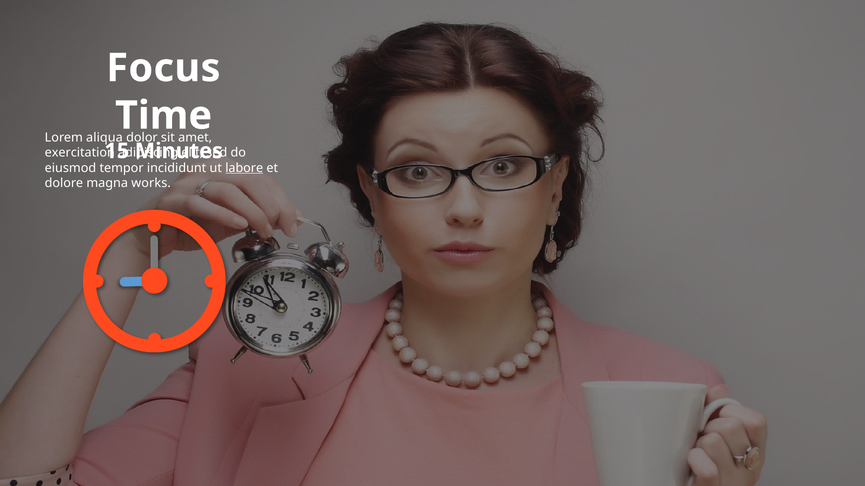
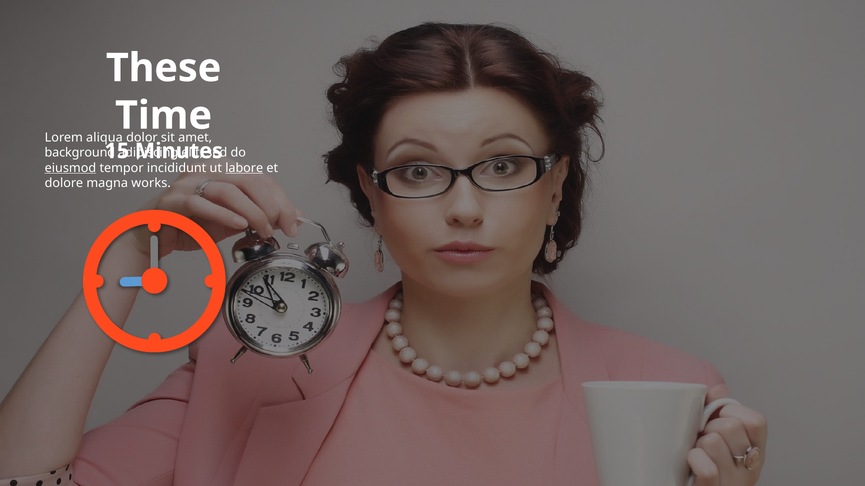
Focus: Focus -> These
exercitation: exercitation -> background
eiusmod underline: none -> present
